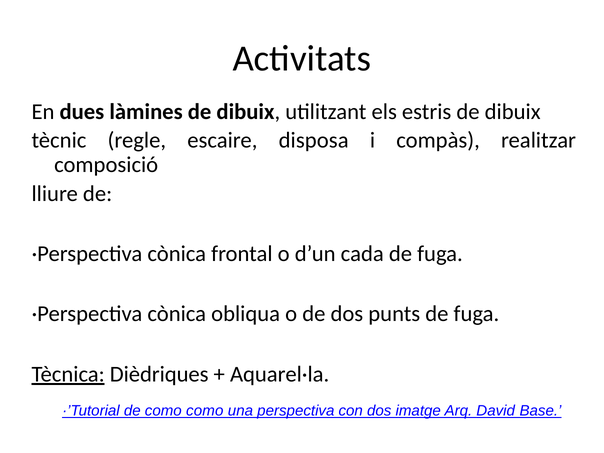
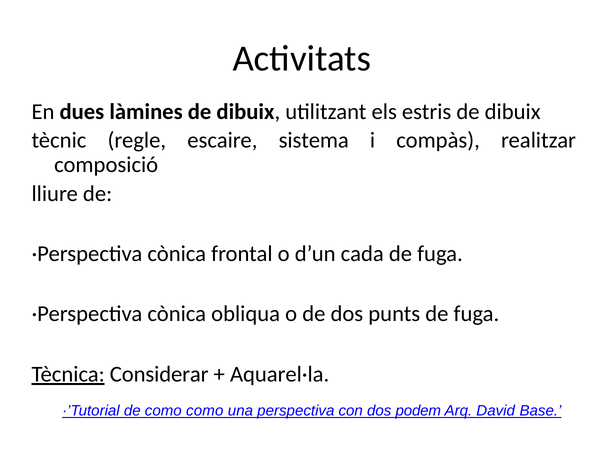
disposa: disposa -> sistema
Dièdriques: Dièdriques -> Considerar
imatge: imatge -> podem
